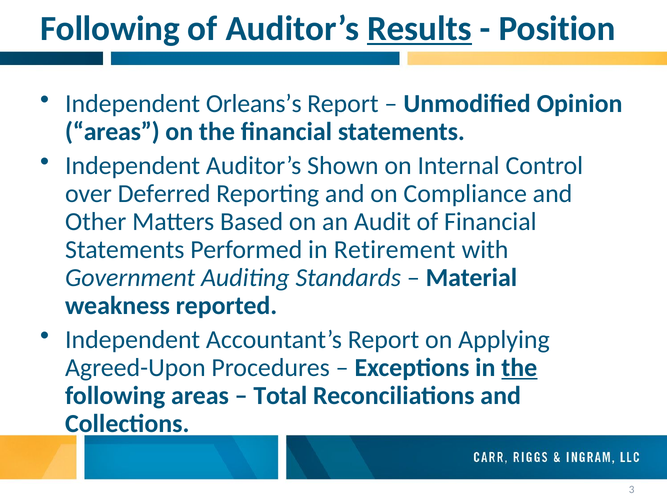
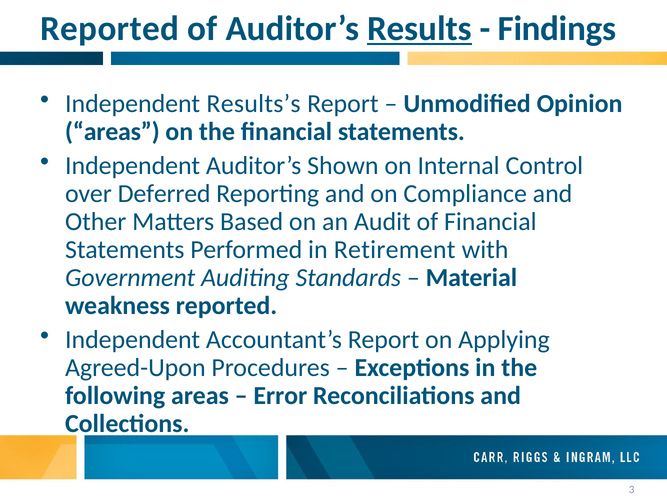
Following at (110, 29): Following -> Reported
Position: Position -> Findings
Orleans’s: Orleans’s -> Results’s
the at (519, 368) underline: present -> none
Total: Total -> Error
